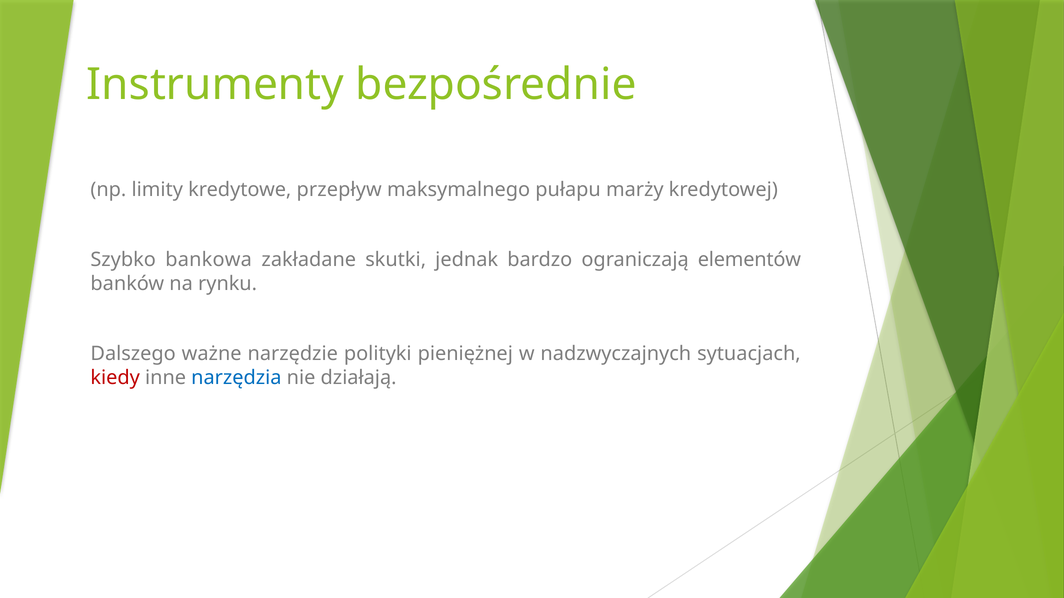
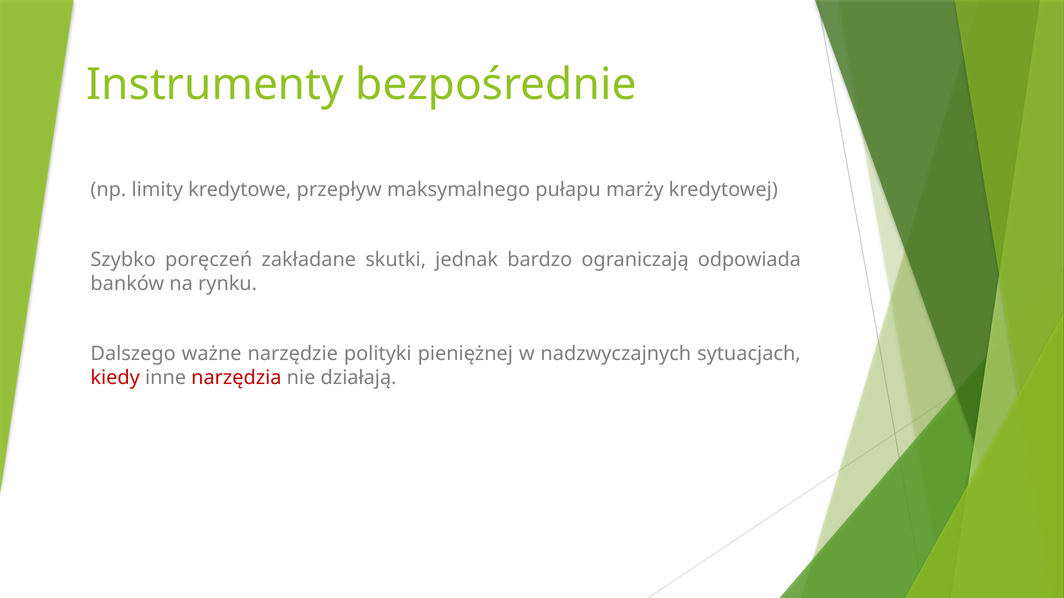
bankowa: bankowa -> poręczeń
elementów: elementów -> odpowiada
narzędzia colour: blue -> red
